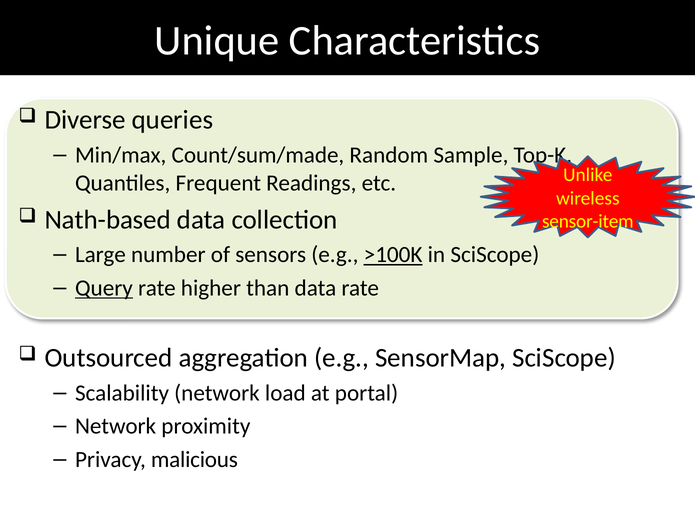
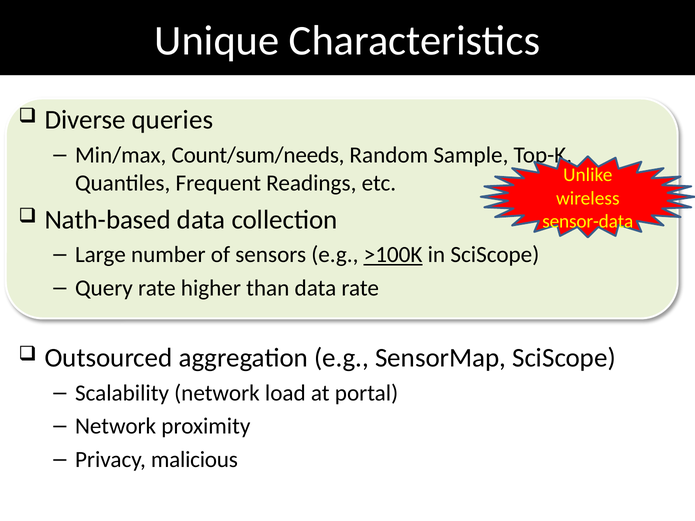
Count/sum/made: Count/sum/made -> Count/sum/needs
sensor-item: sensor-item -> sensor-data
Query underline: present -> none
